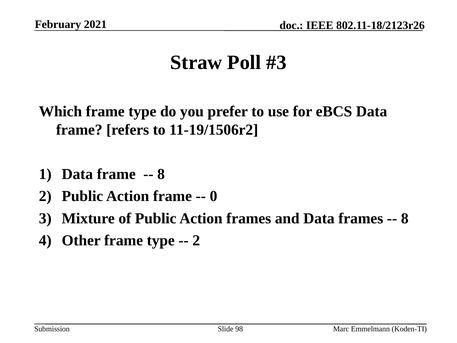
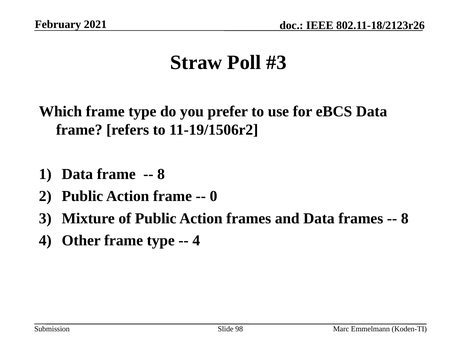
2 at (196, 240): 2 -> 4
